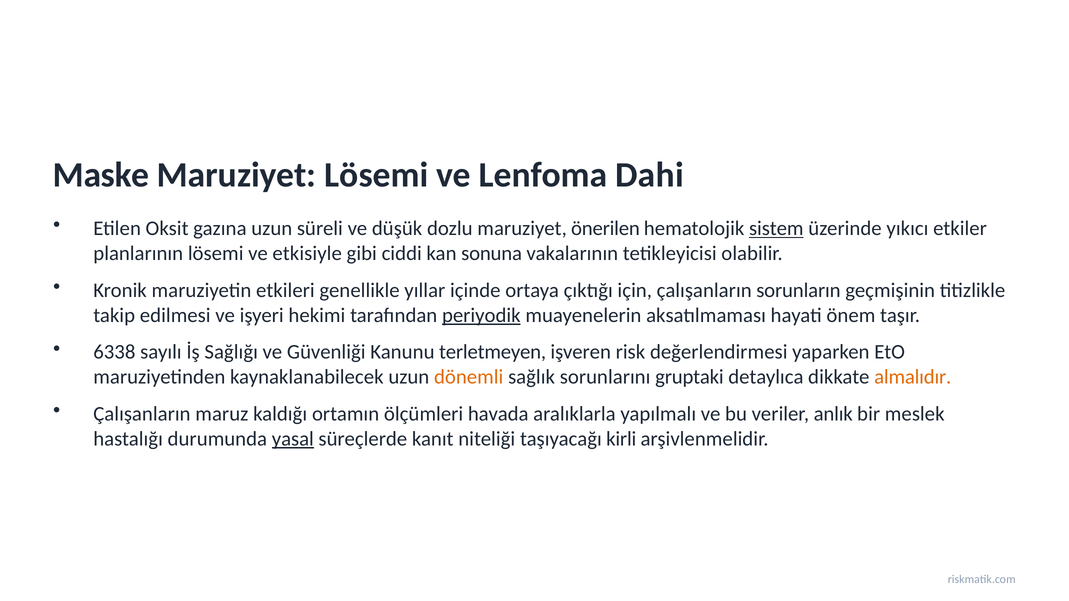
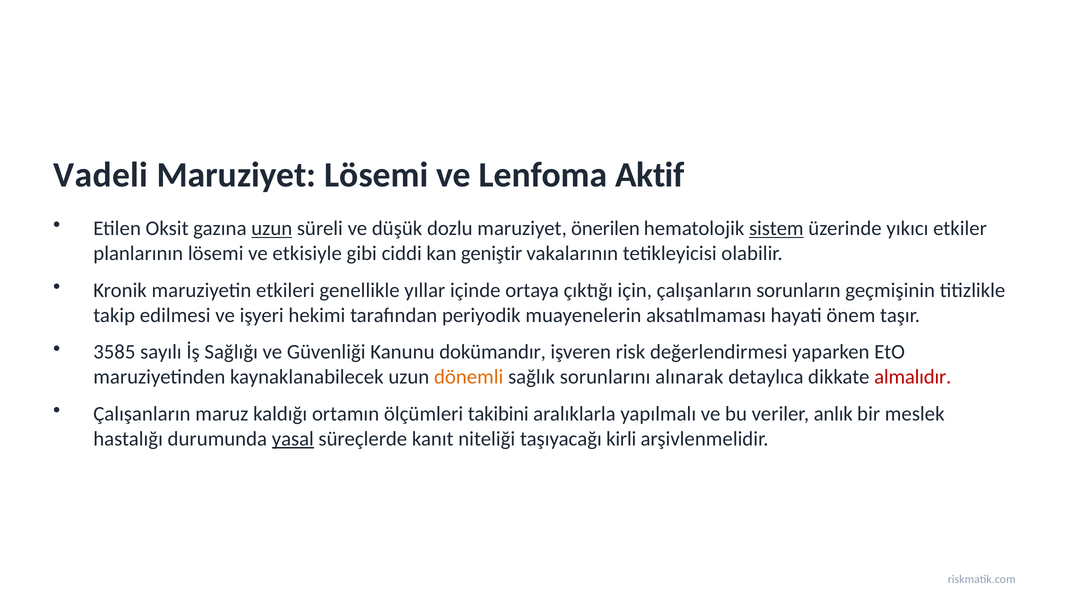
Maske: Maske -> Vadeli
Dahi: Dahi -> Aktif
uzun at (272, 229) underline: none -> present
sonuna: sonuna -> geniştir
periyodik underline: present -> none
6338: 6338 -> 3585
terletmeyen: terletmeyen -> dokümandır
gruptaki: gruptaki -> alınarak
almalıdır colour: orange -> red
havada: havada -> takibini
